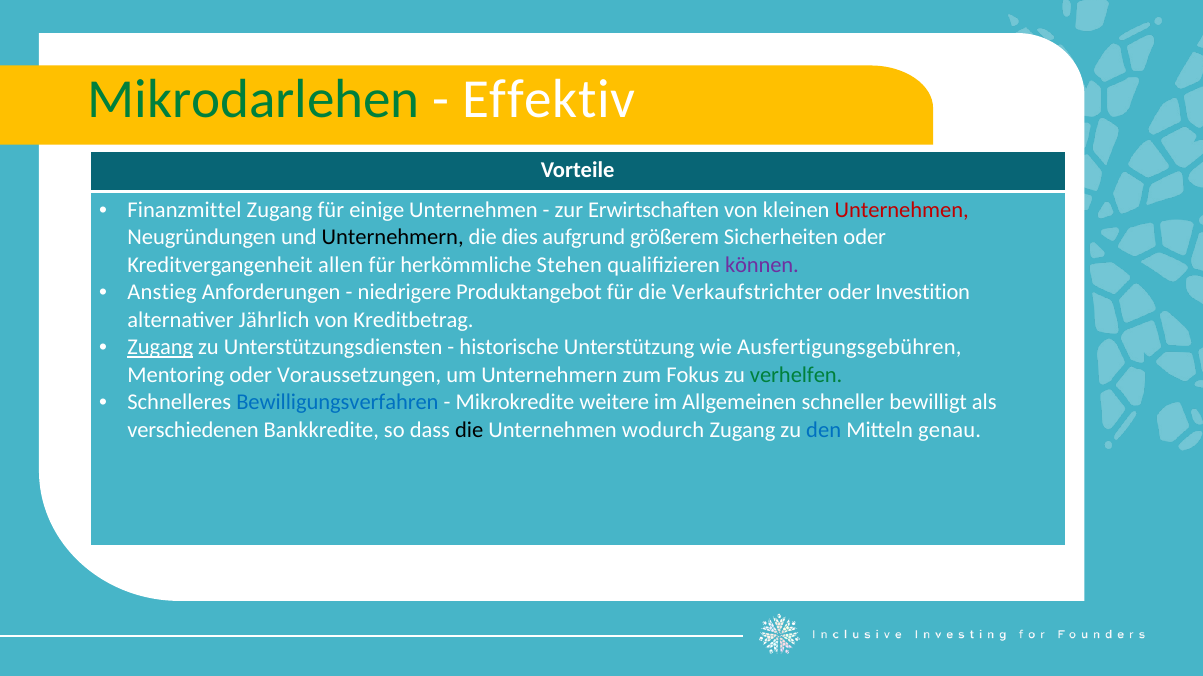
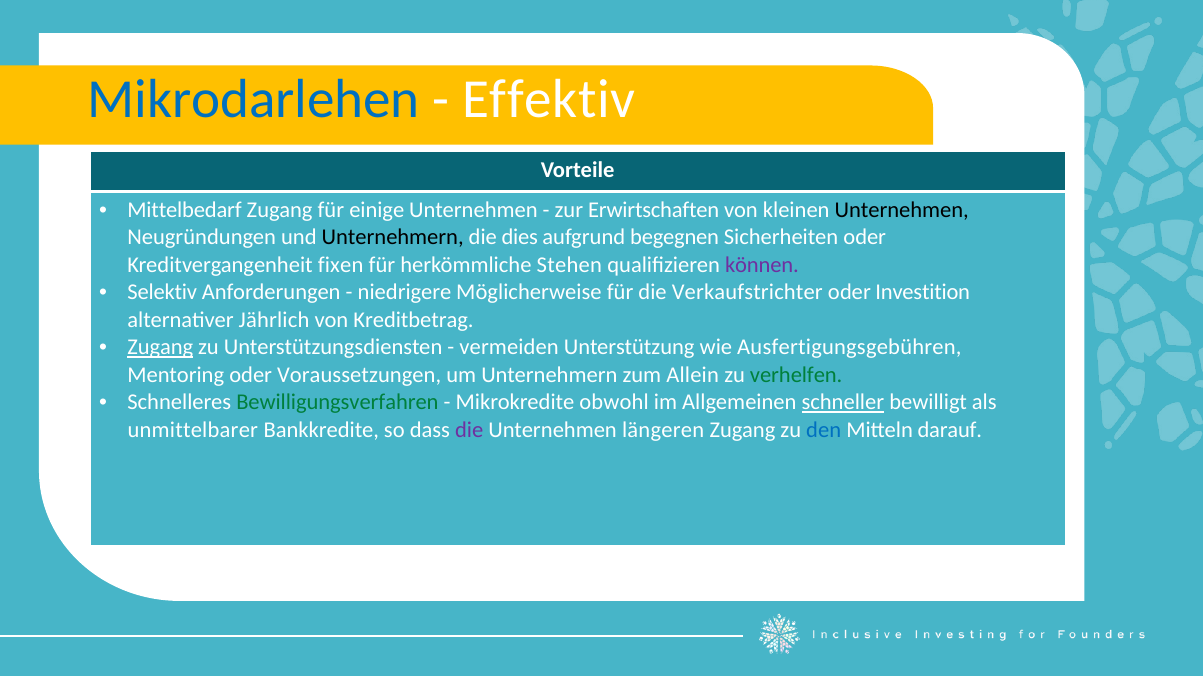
Mikrodarlehen colour: green -> blue
Finanzmittel: Finanzmittel -> Mittelbedarf
Unternehmen at (902, 210) colour: red -> black
größerem: größerem -> begegnen
allen: allen -> fixen
Anstieg: Anstieg -> Selektiv
Produktangebot: Produktangebot -> Möglicherweise
historische: historische -> vermeiden
Fokus: Fokus -> Allein
Bewilligungsverfahren colour: blue -> green
weitere: weitere -> obwohl
schneller underline: none -> present
verschiedenen: verschiedenen -> unmittelbarer
die at (469, 430) colour: black -> purple
wodurch: wodurch -> längeren
genau: genau -> darauf
